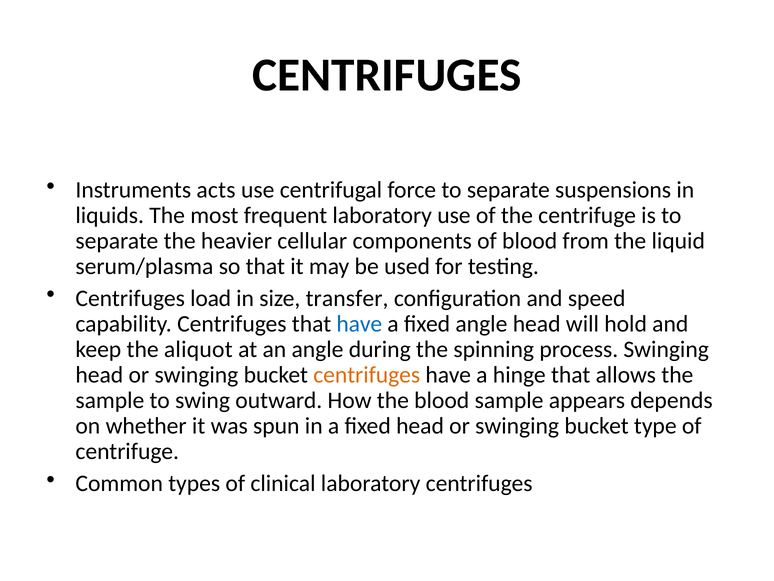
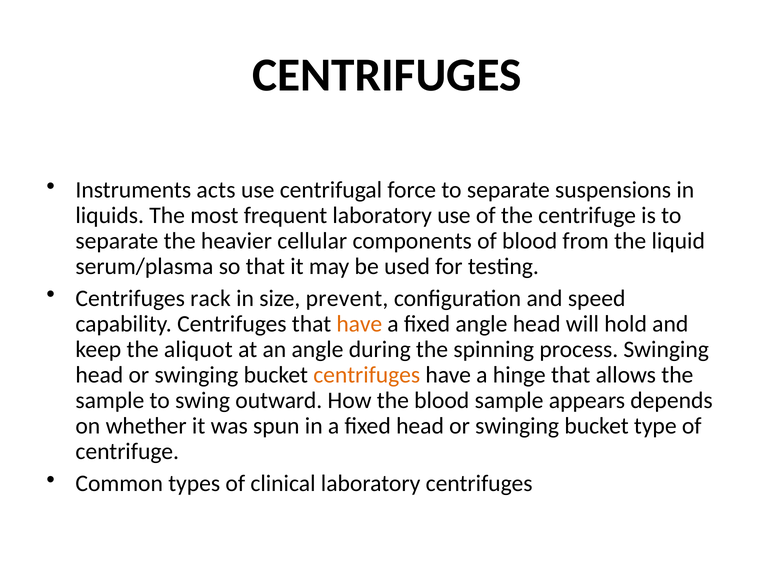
load: load -> rack
transfer: transfer -> prevent
have at (359, 324) colour: blue -> orange
